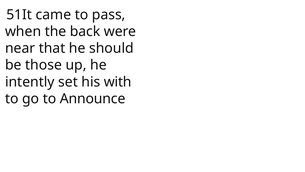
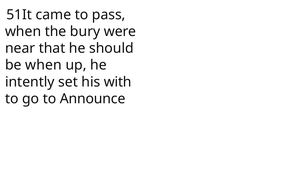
back: back -> bury
be those: those -> when
